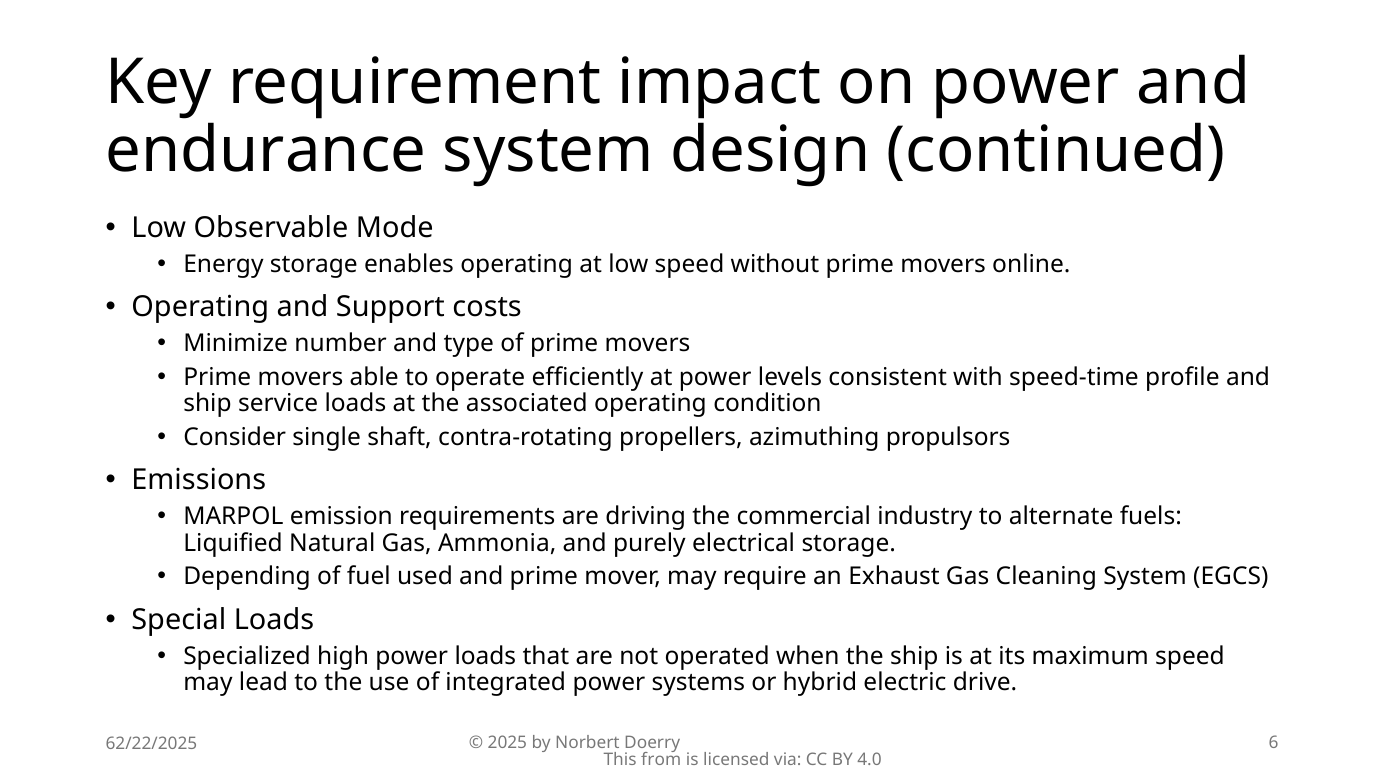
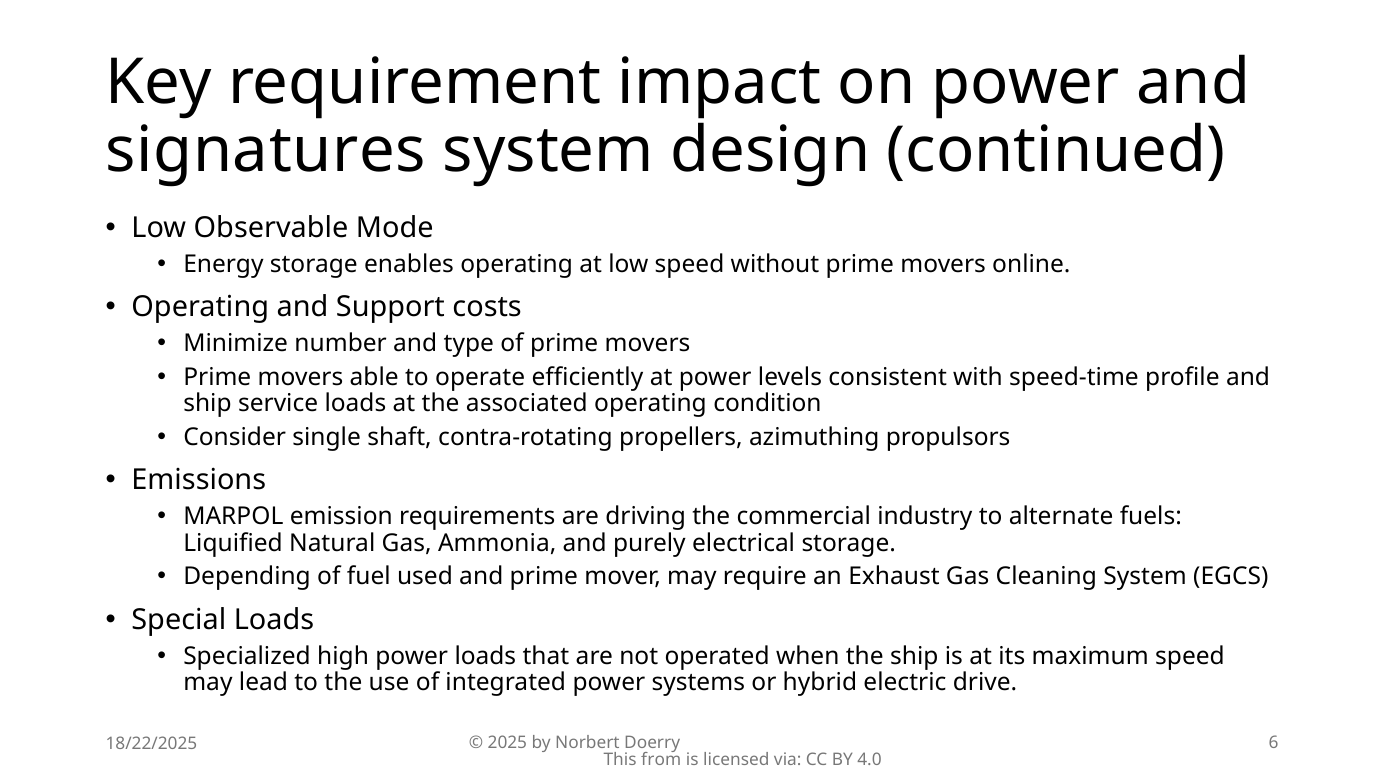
endurance: endurance -> signatures
62/22/2025: 62/22/2025 -> 18/22/2025
